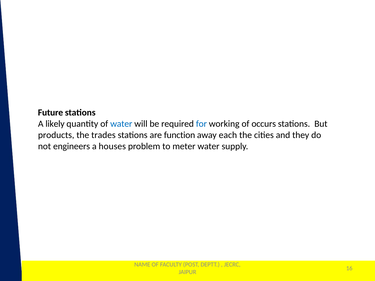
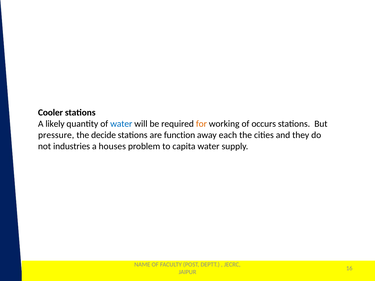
Future: Future -> Cooler
for colour: blue -> orange
products: products -> pressure
trades: trades -> decide
engineers: engineers -> industries
meter: meter -> capita
